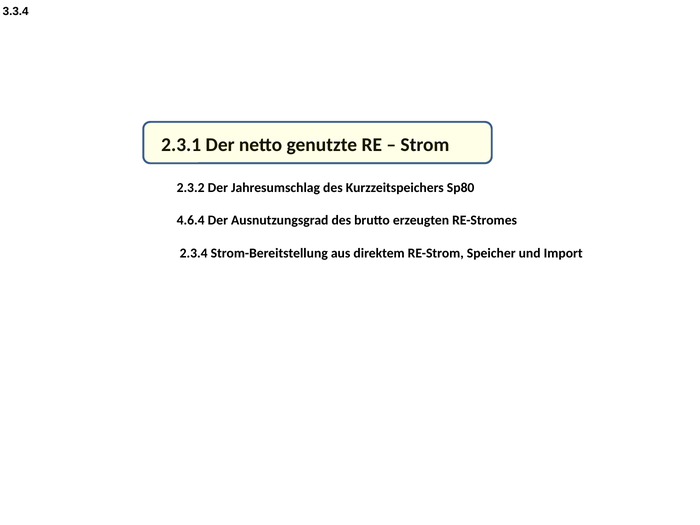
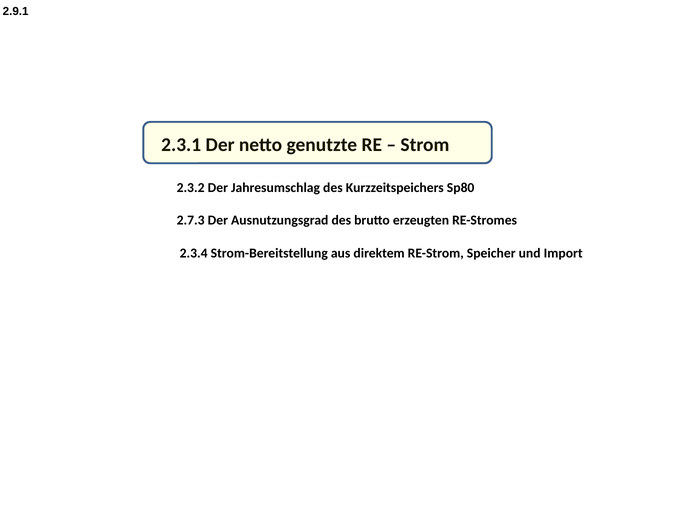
3.3.4: 3.3.4 -> 2.9.1
4.6.4: 4.6.4 -> 2.7.3
